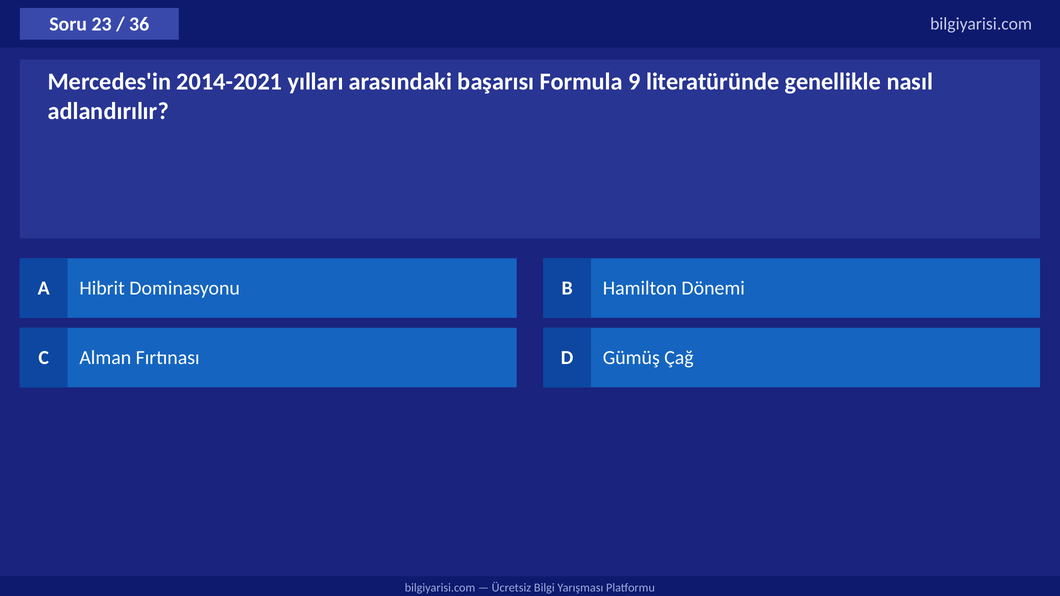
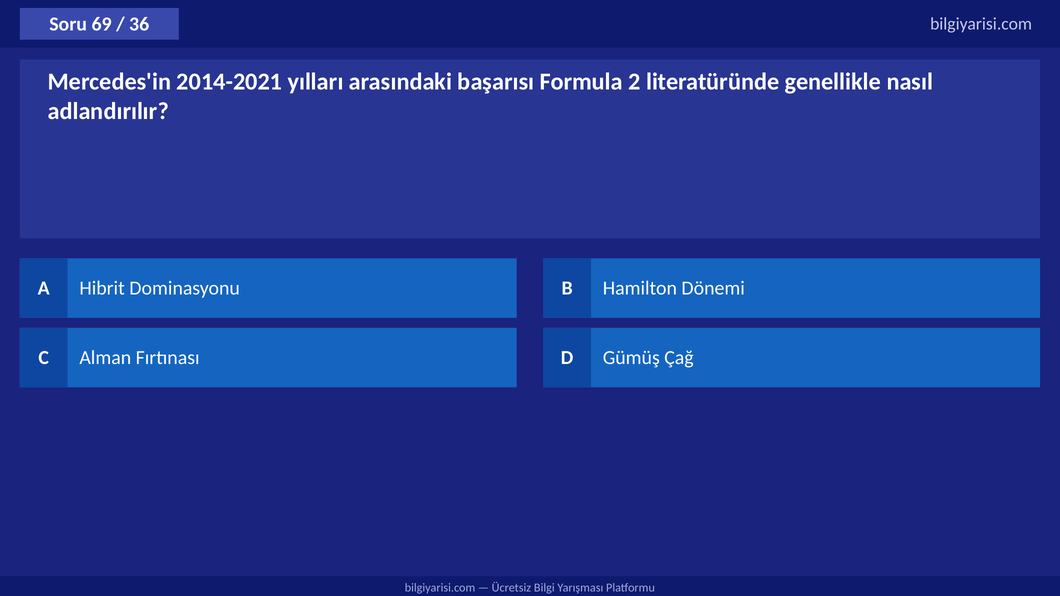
23: 23 -> 69
9: 9 -> 2
